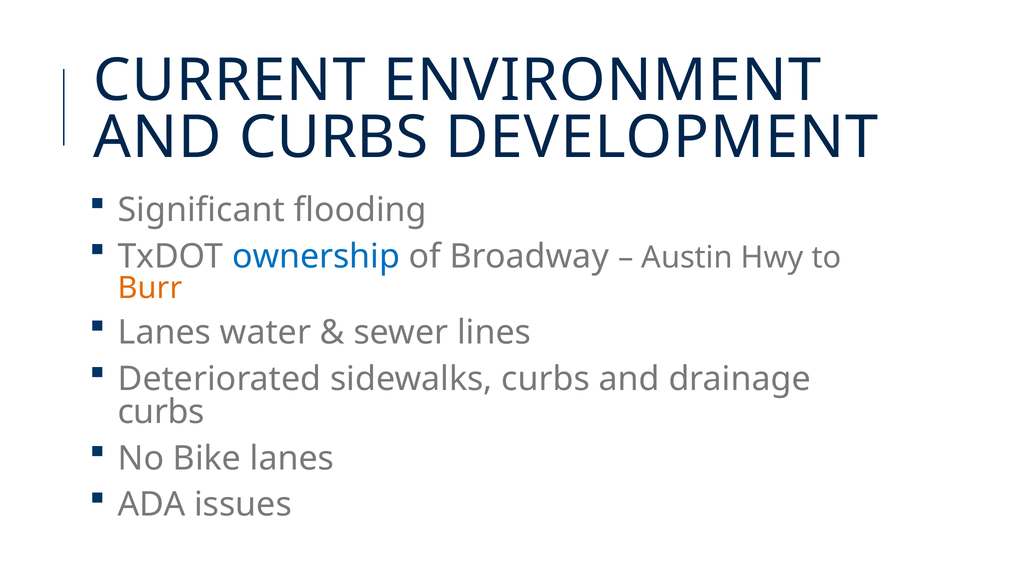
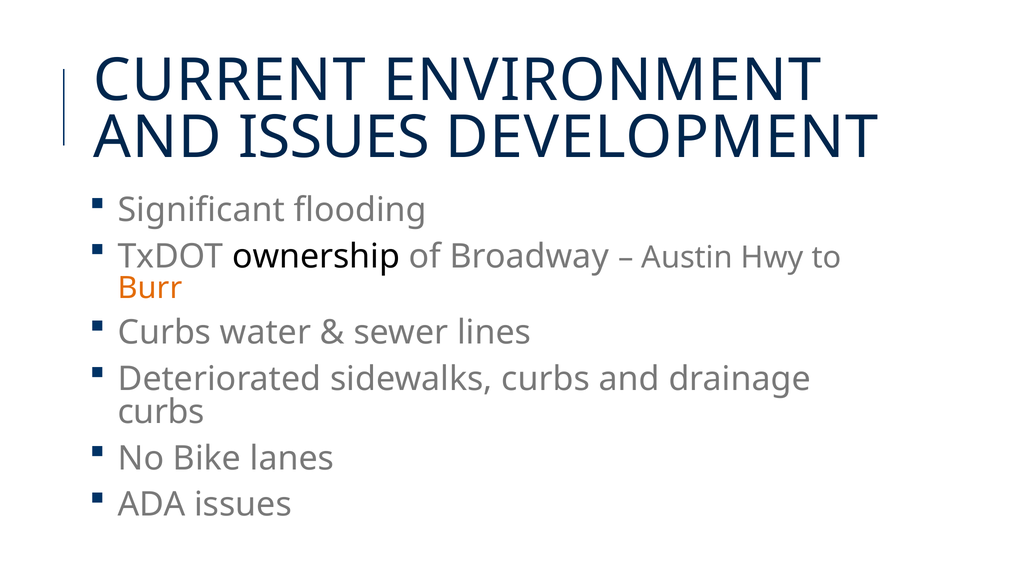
AND CURBS: CURBS -> ISSUES
ownership colour: blue -> black
Lanes at (164, 333): Lanes -> Curbs
